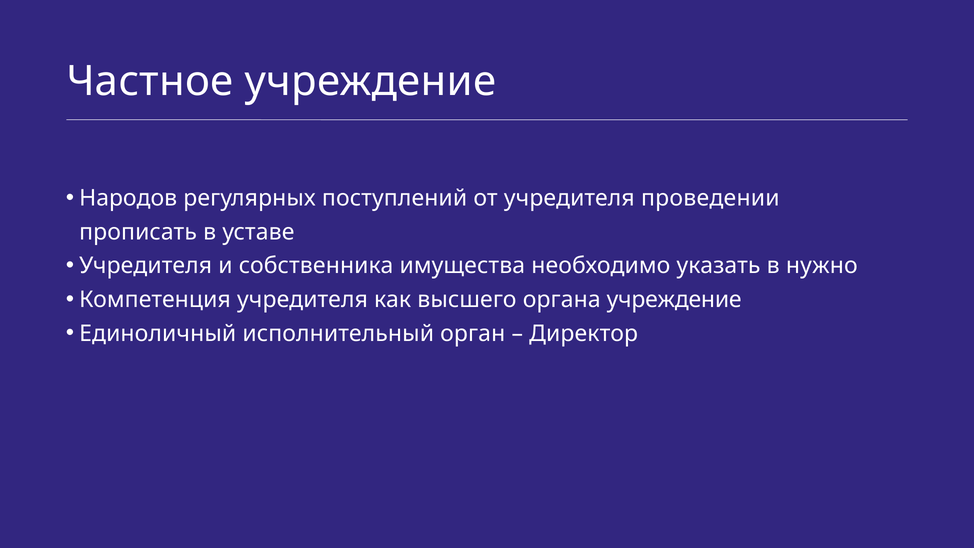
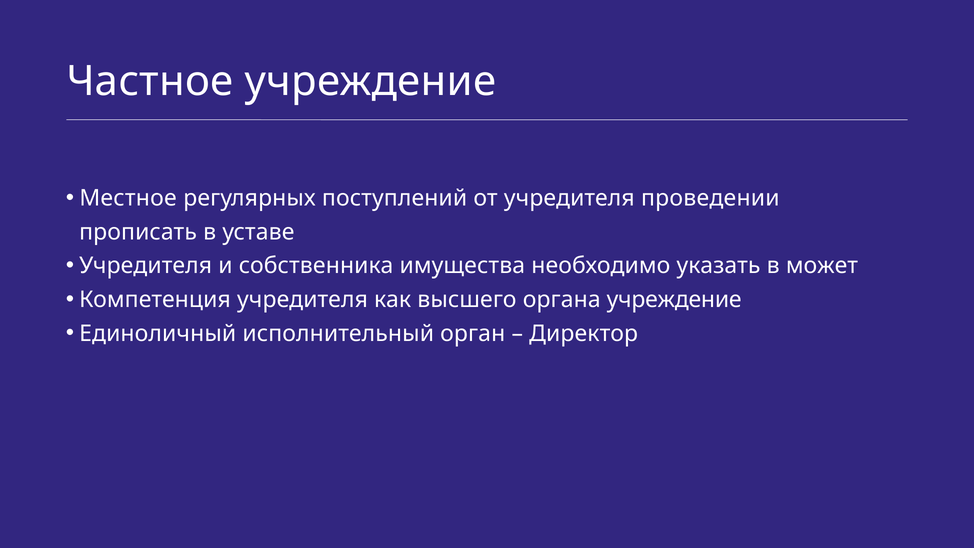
Народов: Народов -> Местное
нужно: нужно -> может
